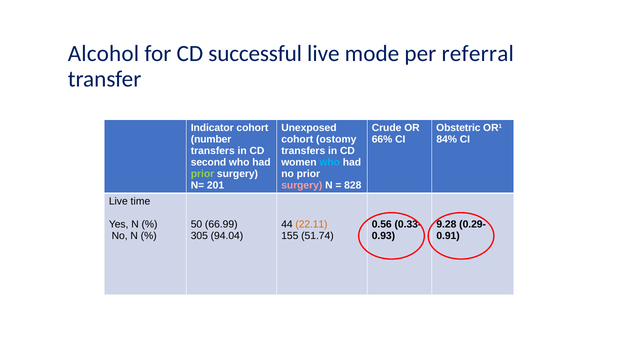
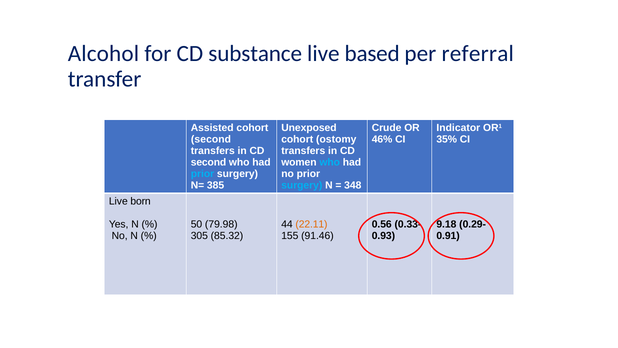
successful: successful -> substance
mode: mode -> based
Indicator: Indicator -> Assisted
Obstetric: Obstetric -> Indicator
number at (211, 139): number -> second
66%: 66% -> 46%
84%: 84% -> 35%
prior at (202, 174) colour: light green -> light blue
201: 201 -> 385
surgery at (302, 185) colour: pink -> light blue
828: 828 -> 348
time: time -> born
66.99: 66.99 -> 79.98
9.28: 9.28 -> 9.18
94.04: 94.04 -> 85.32
51.74: 51.74 -> 91.46
